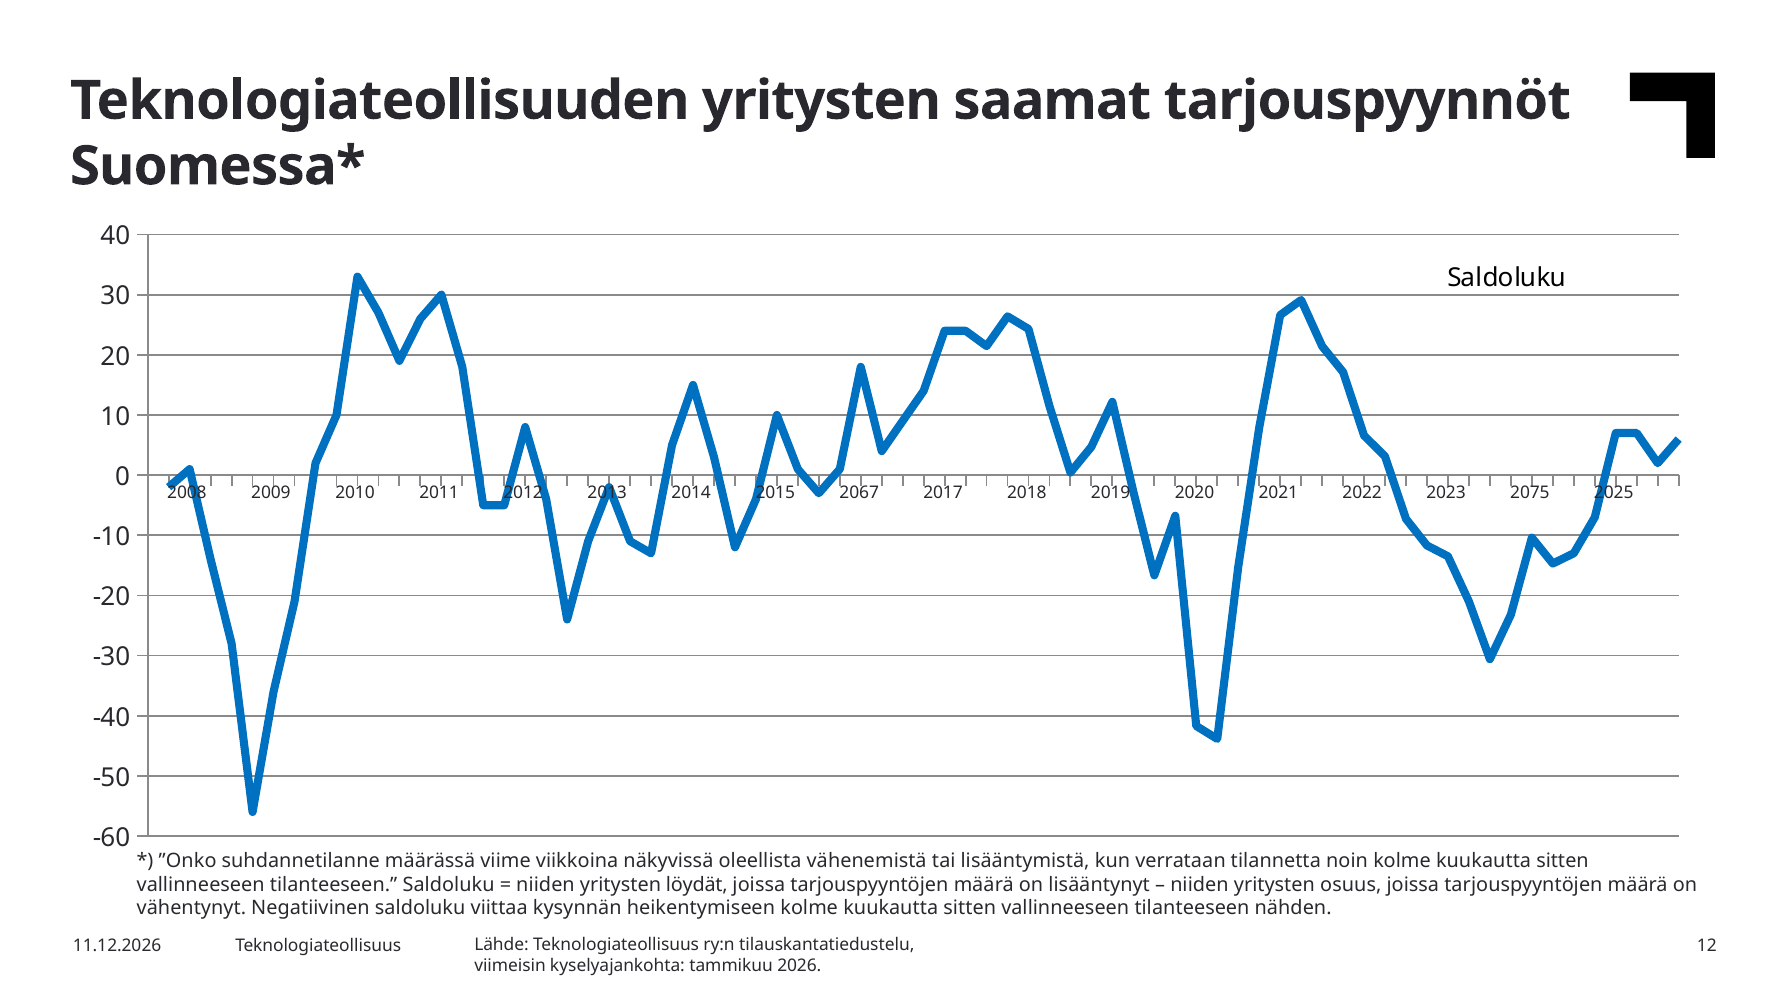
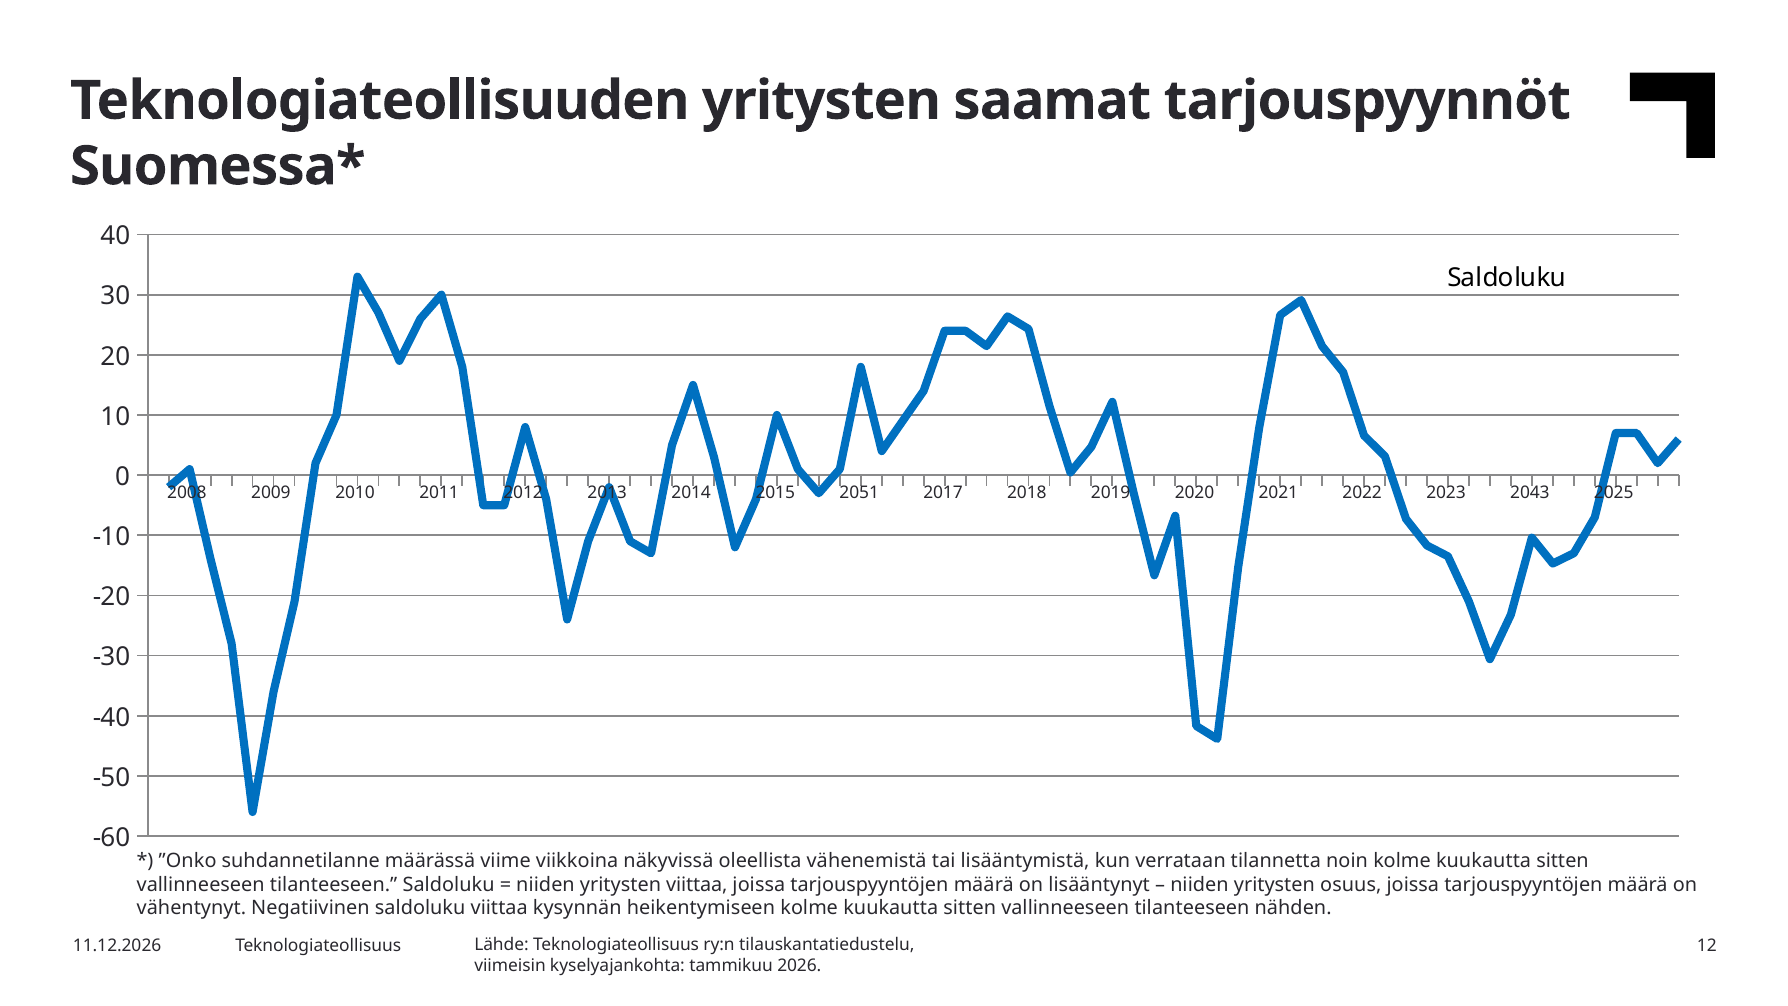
2067: 2067 -> 2051
2075: 2075 -> 2043
yritysten löydät: löydät -> viittaa
